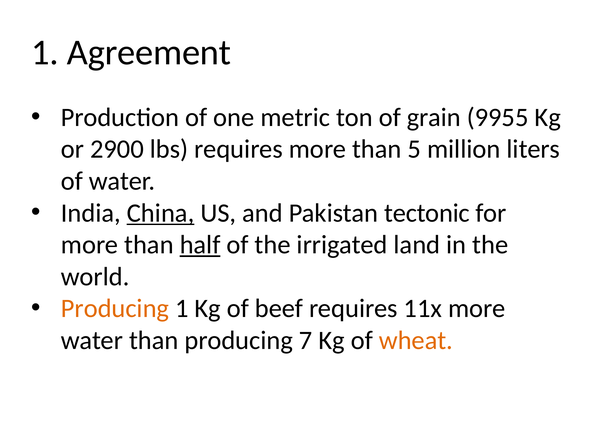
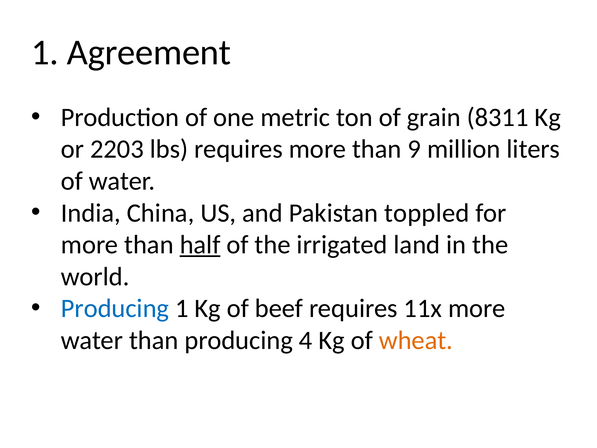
9955: 9955 -> 8311
2900: 2900 -> 2203
5: 5 -> 9
China underline: present -> none
tectonic: tectonic -> toppled
Producing at (115, 308) colour: orange -> blue
7: 7 -> 4
